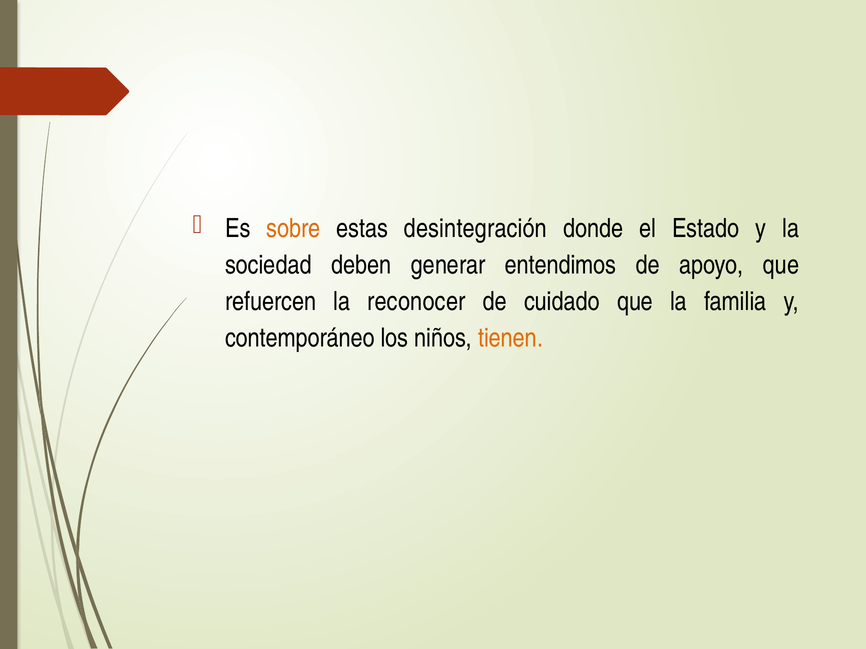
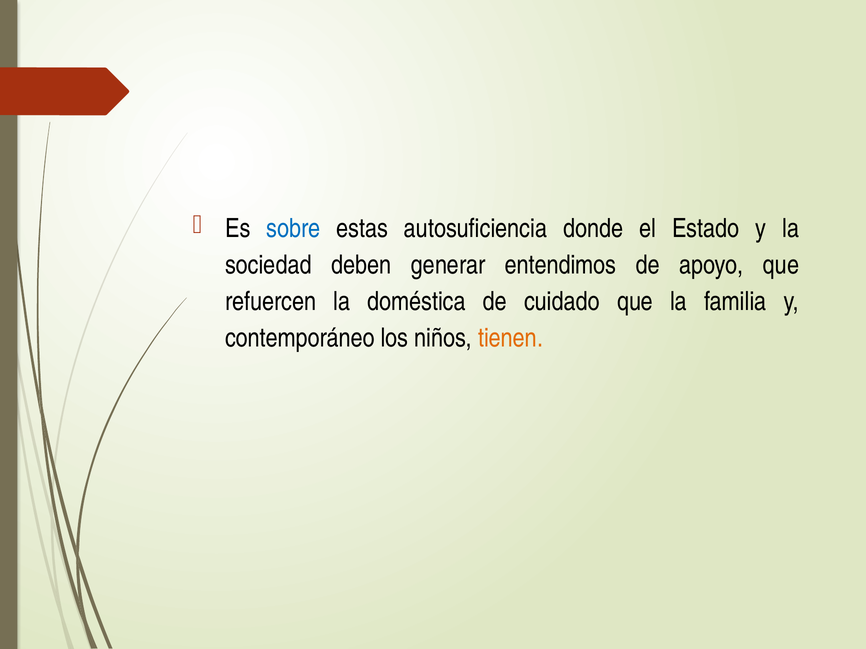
sobre colour: orange -> blue
desintegración: desintegración -> autosuficiencia
reconocer: reconocer -> doméstica
